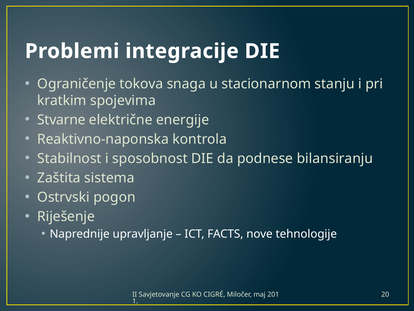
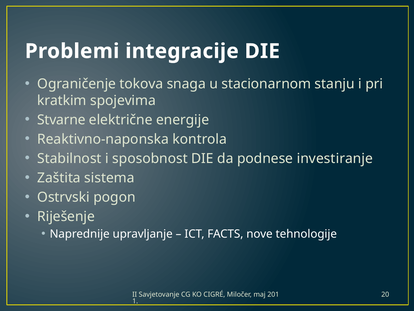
bilansiranju: bilansiranju -> investiranje
